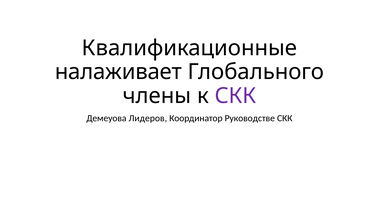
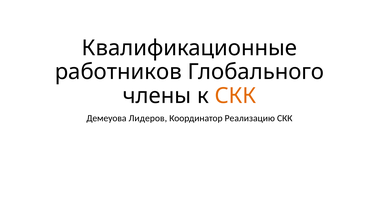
налаживает: налаживает -> работников
СКК at (235, 96) colour: purple -> orange
Руководстве: Руководстве -> Реализацию
